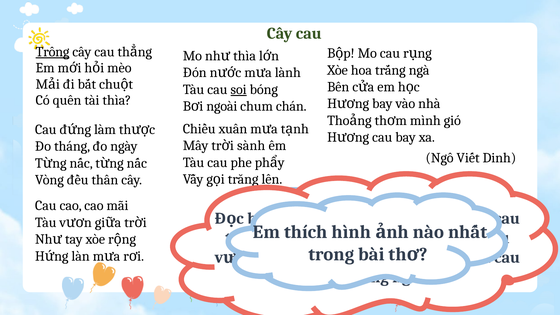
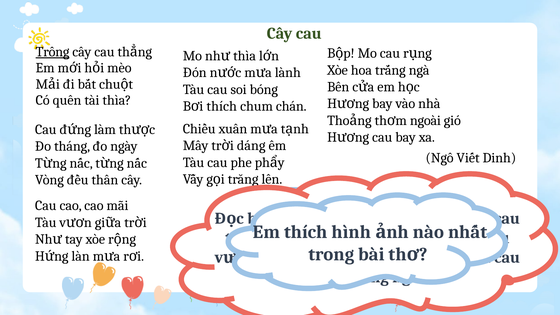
soi underline: present -> none
ngoài at (222, 106): ngoài -> thích
mình: mình -> ngoài
sành: sành -> dáng
